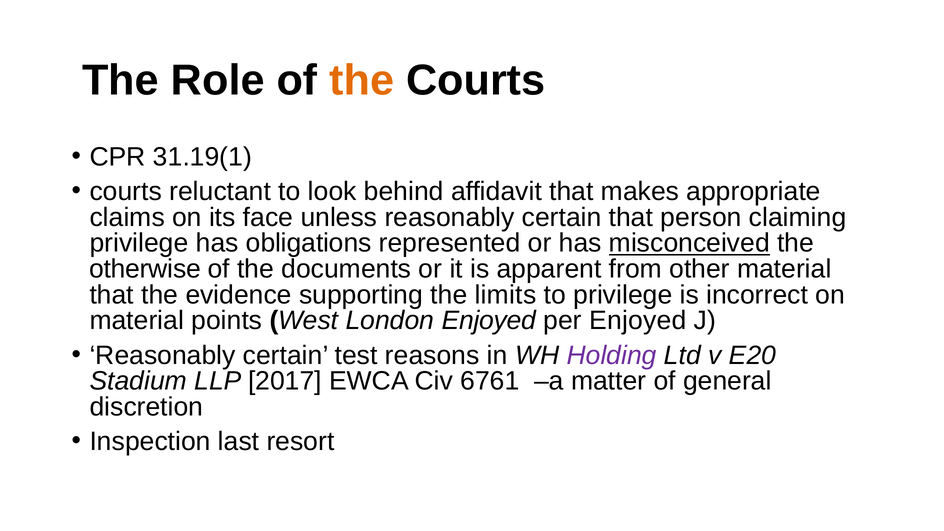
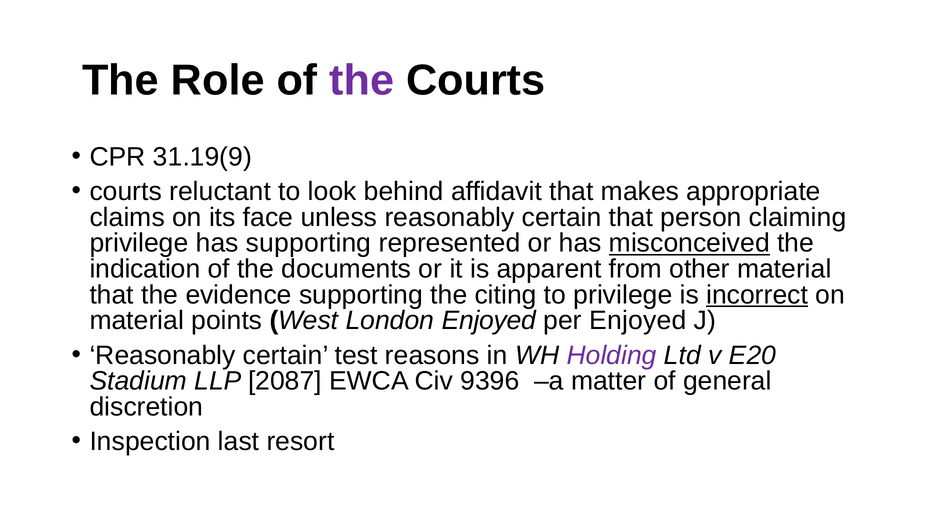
the at (362, 80) colour: orange -> purple
31.19(1: 31.19(1 -> 31.19(9
has obligations: obligations -> supporting
otherwise: otherwise -> indication
limits: limits -> citing
incorrect underline: none -> present
2017: 2017 -> 2087
6761: 6761 -> 9396
